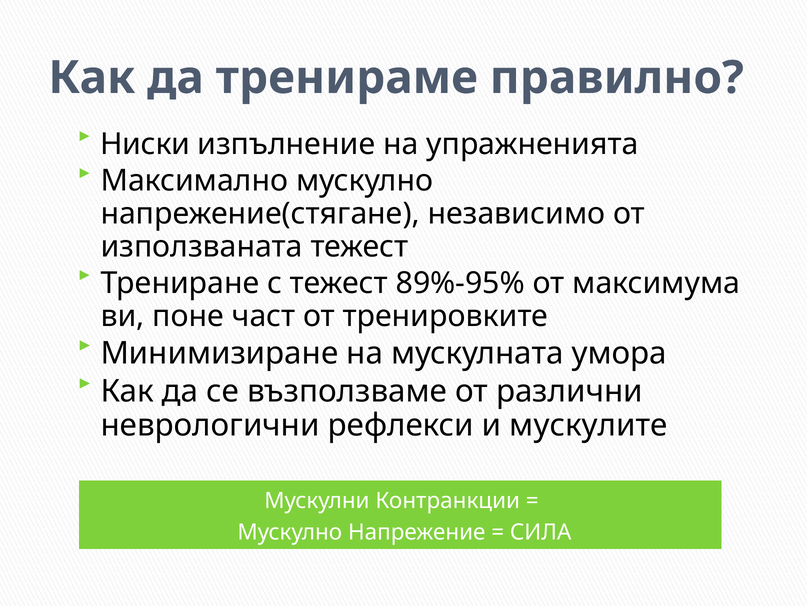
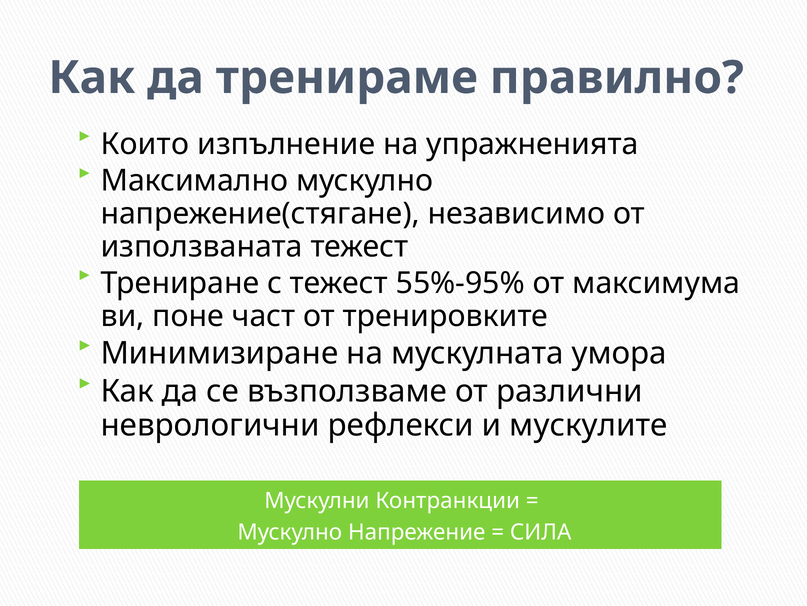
Ниски: Ниски -> Които
89%-95%: 89%-95% -> 55%-95%
